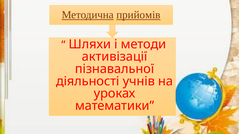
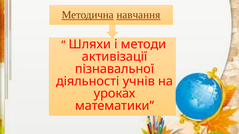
прийомів: прийомів -> навчання
